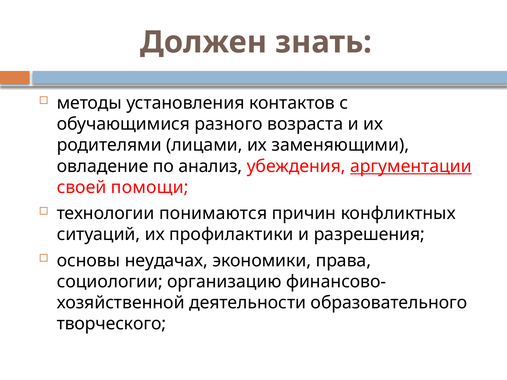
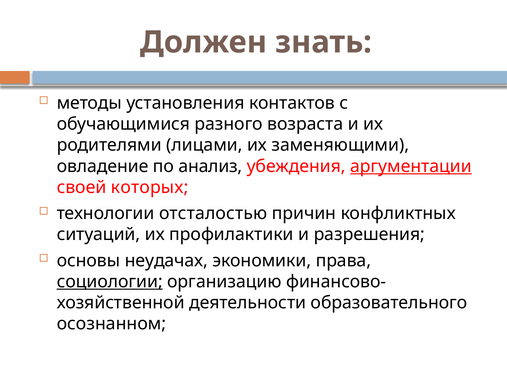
помощи: помощи -> которых
понимаются: понимаются -> отсталостью
социологии underline: none -> present
творческого: творческого -> осознанном
